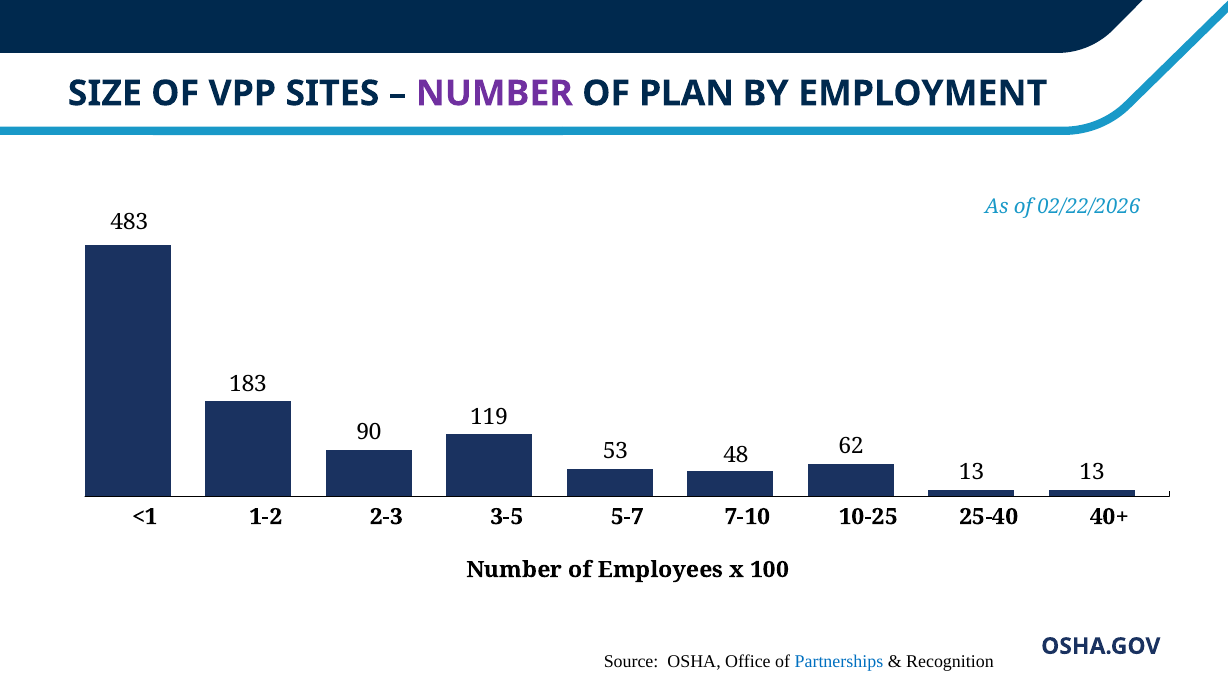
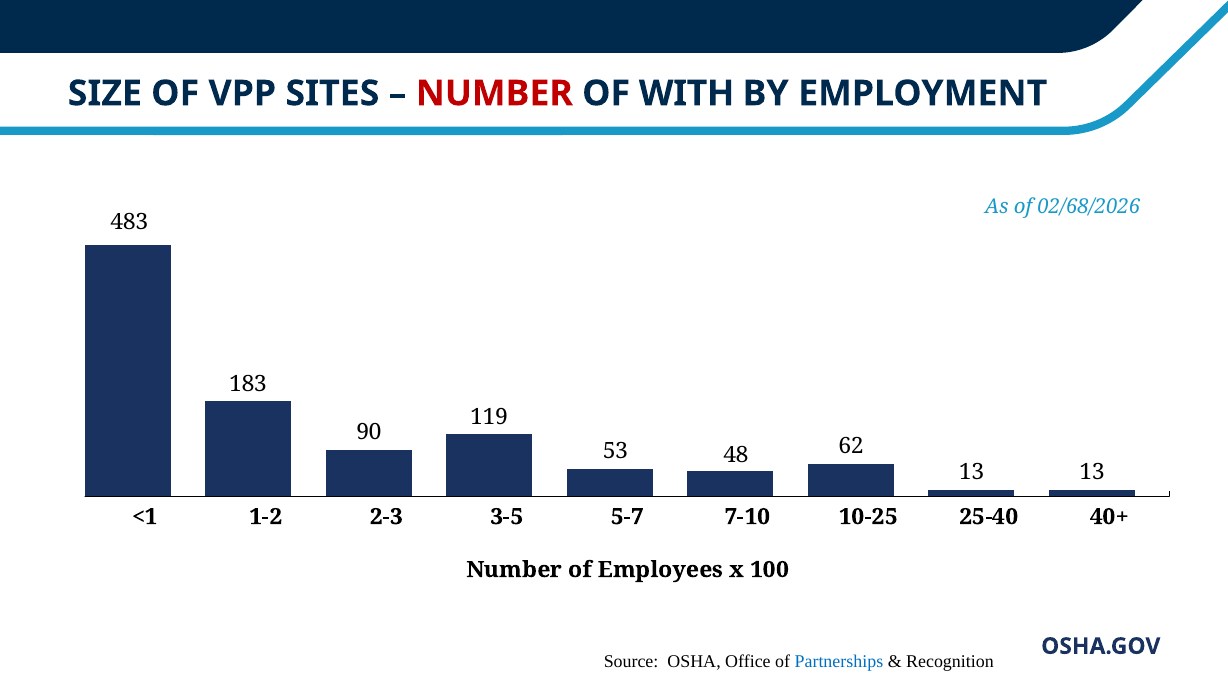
NUMBER at (494, 93) colour: purple -> red
PLAN: PLAN -> WITH
02/22/2026: 02/22/2026 -> 02/68/2026
